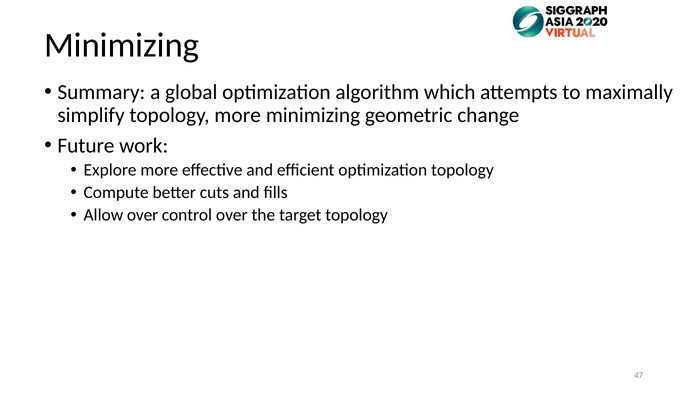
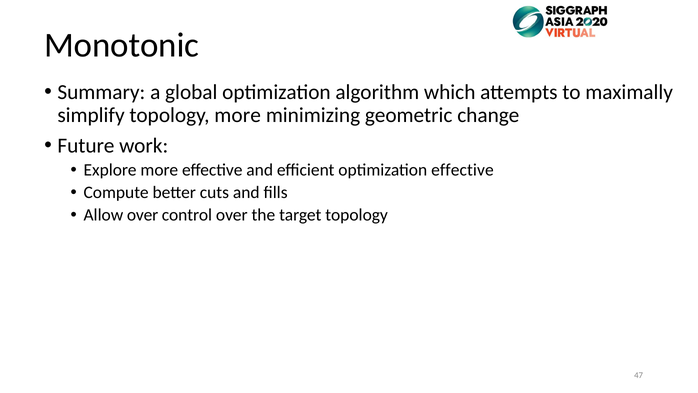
Minimizing at (122, 45): Minimizing -> Monotonic
optimization topology: topology -> effective
